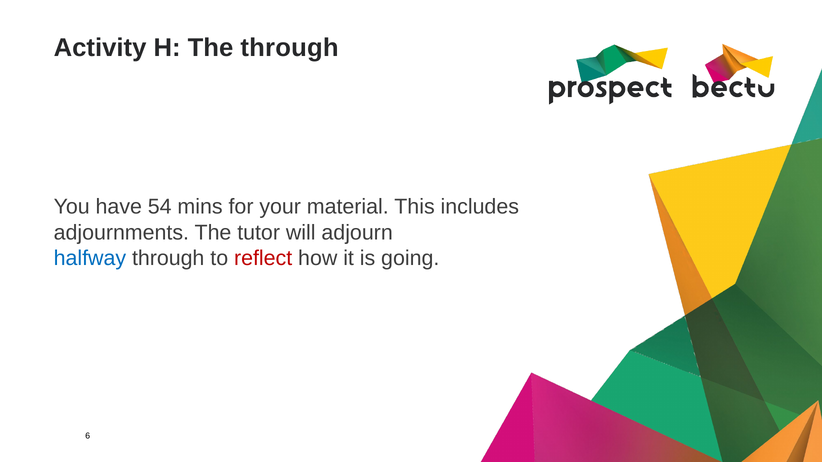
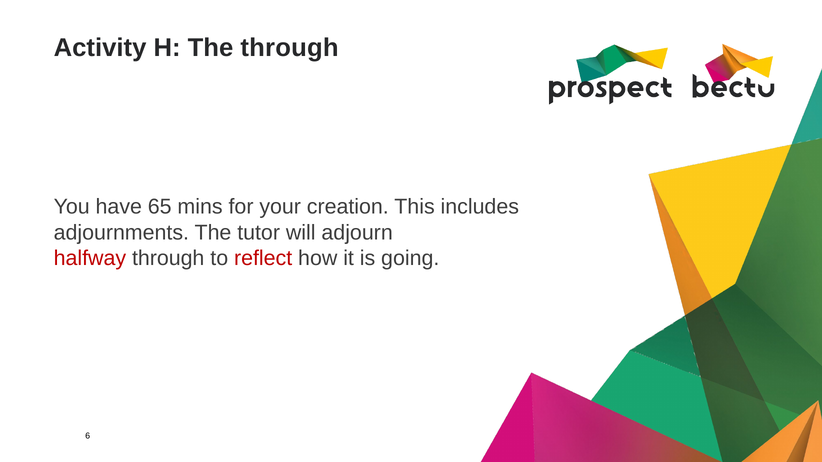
54: 54 -> 65
material: material -> creation
halfway colour: blue -> red
